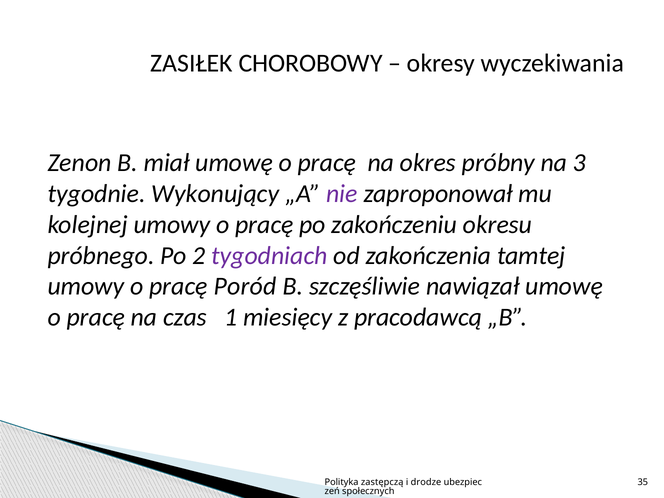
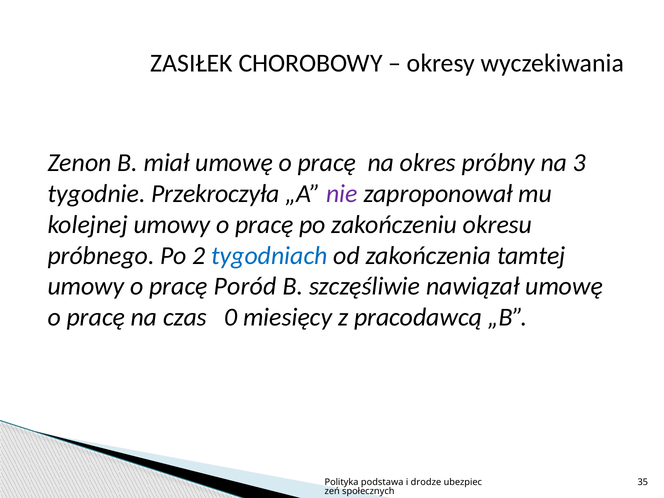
Wykonujący: Wykonujący -> Przekroczyła
tygodniach colour: purple -> blue
1: 1 -> 0
zastępczą: zastępczą -> podstawa
